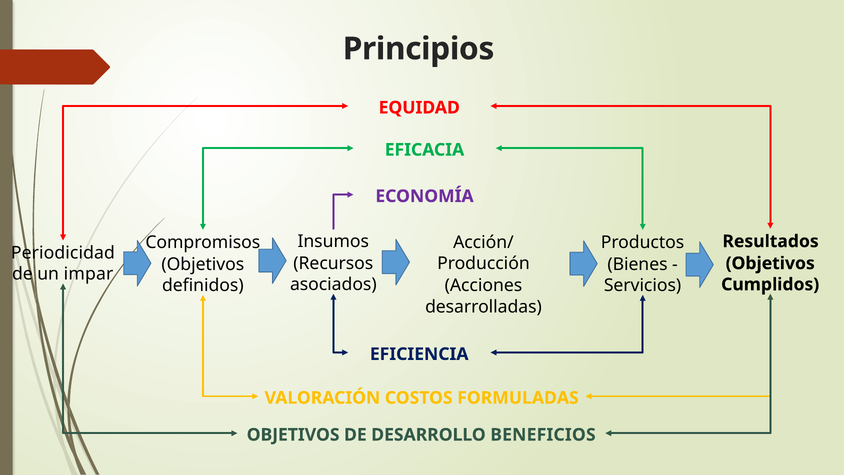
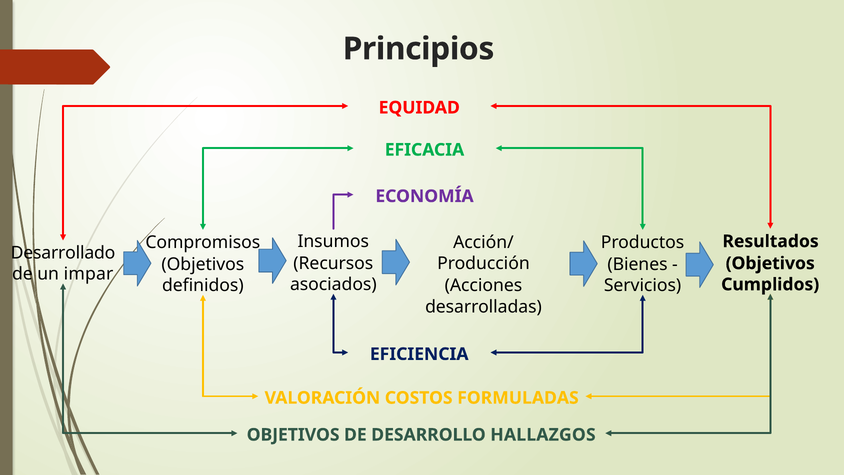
Periodicidad: Periodicidad -> Desarrollado
BENEFICIOS: BENEFICIOS -> HALLAZGOS
